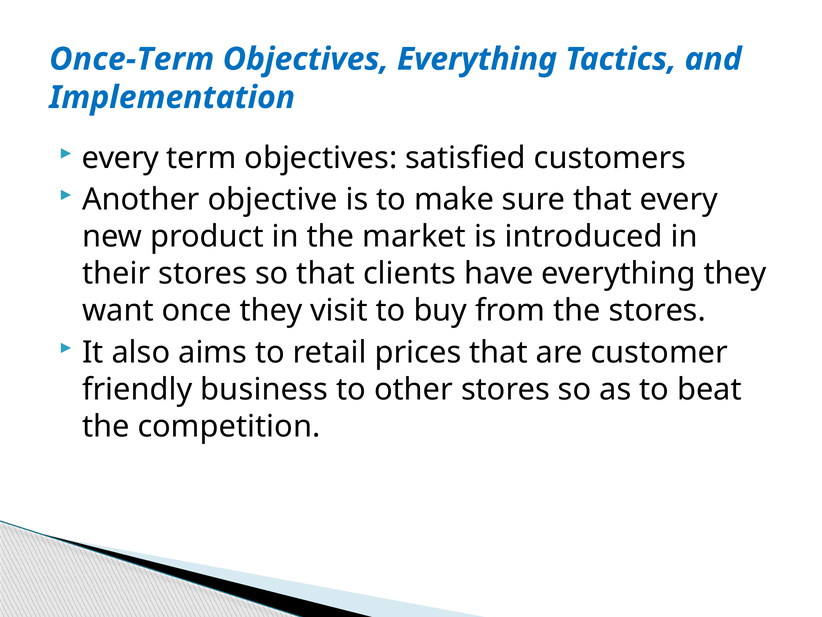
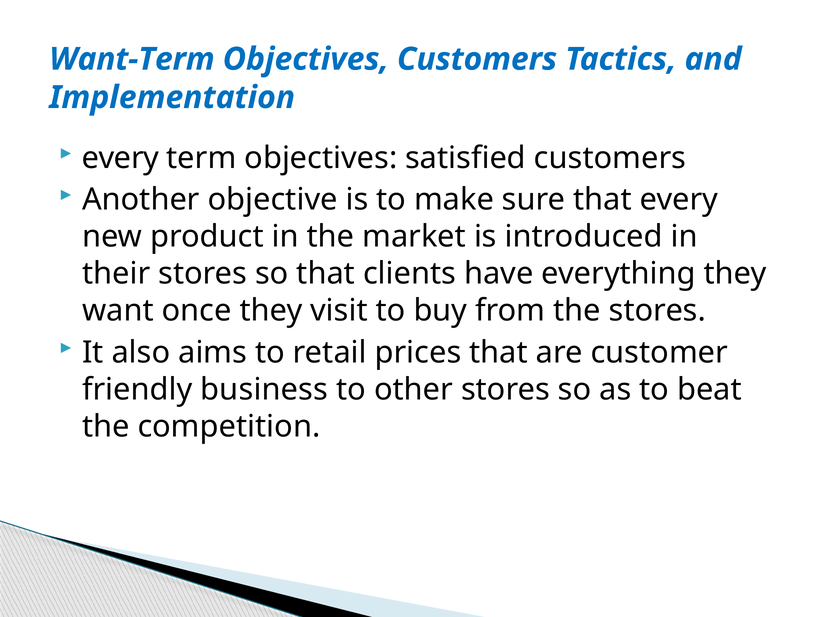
Once-Term: Once-Term -> Want-Term
Objectives Everything: Everything -> Customers
